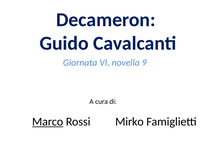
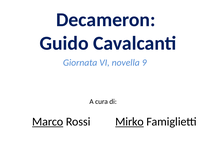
Mirko underline: none -> present
